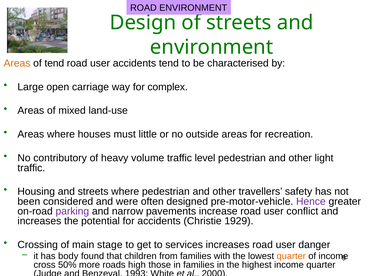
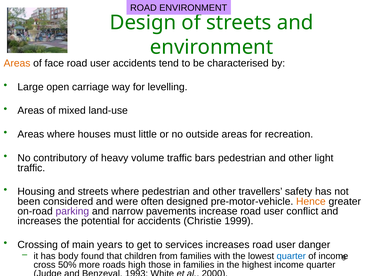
of tend: tend -> face
complex: complex -> levelling
level: level -> bars
Hence colour: purple -> orange
1929: 1929 -> 1999
stage: stage -> years
quarter at (291, 256) colour: orange -> blue
